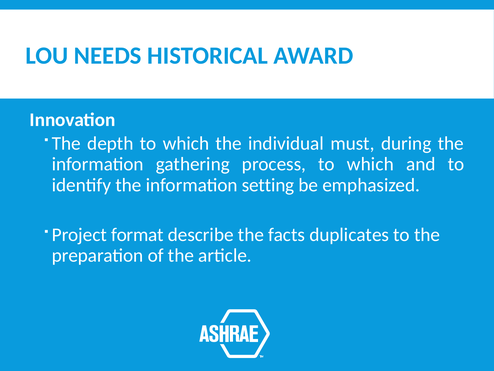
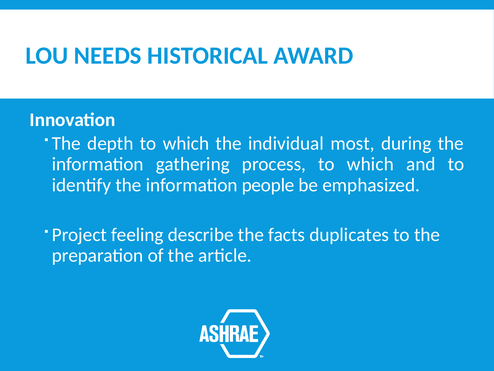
must: must -> most
setting: setting -> people
format: format -> feeling
